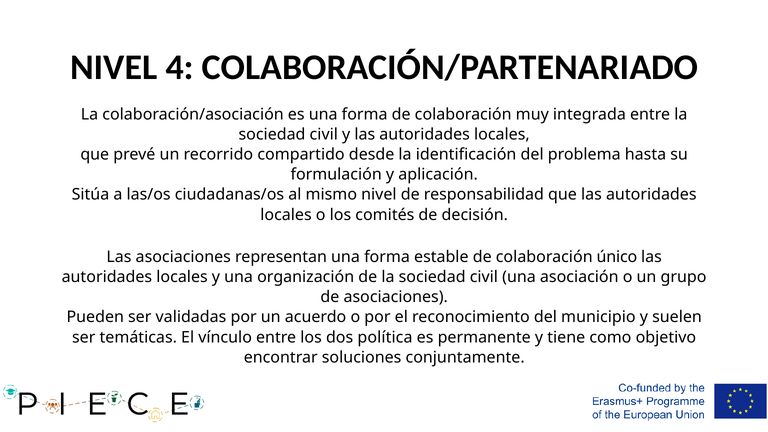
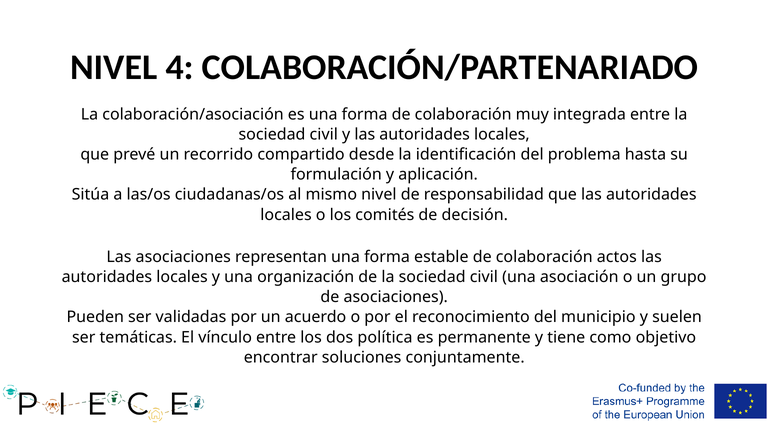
único: único -> actos
